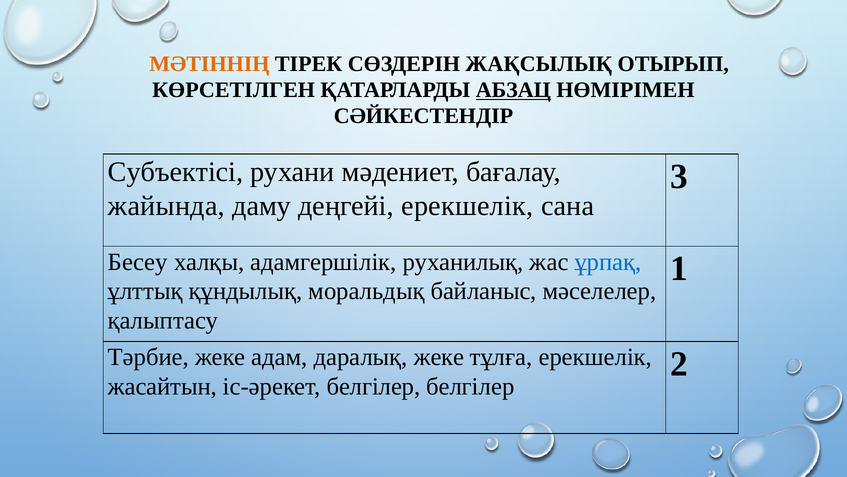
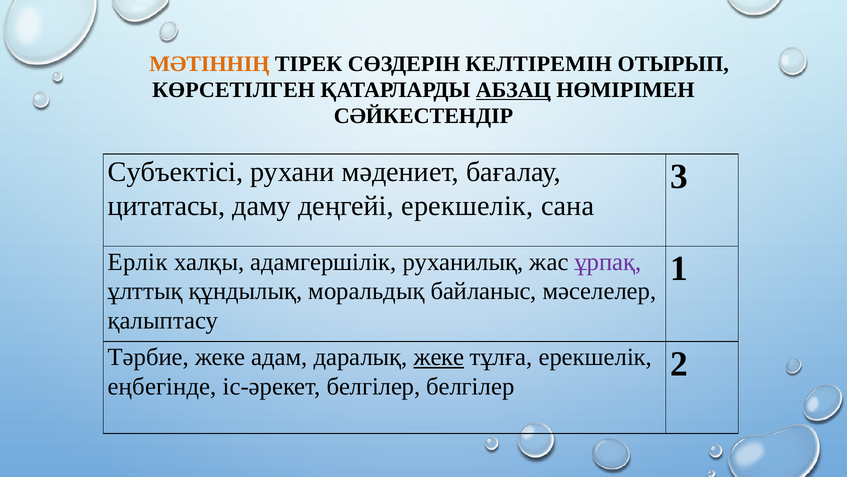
ЖАҚСЫЛЫҚ: ЖАҚСЫЛЫҚ -> КЕЛТІРЕМІН
жайында: жайында -> цитатасы
Бесеу: Бесеу -> Ерлік
ұрпақ colour: blue -> purple
жеке at (439, 357) underline: none -> present
жасайтын: жасайтын -> еңбегінде
